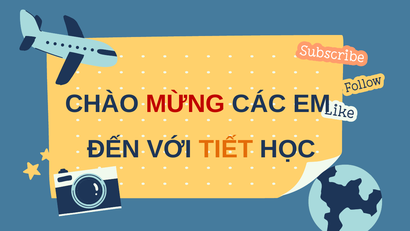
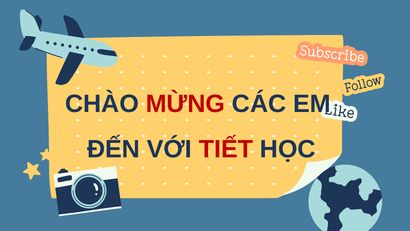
TIẾT colour: orange -> red
